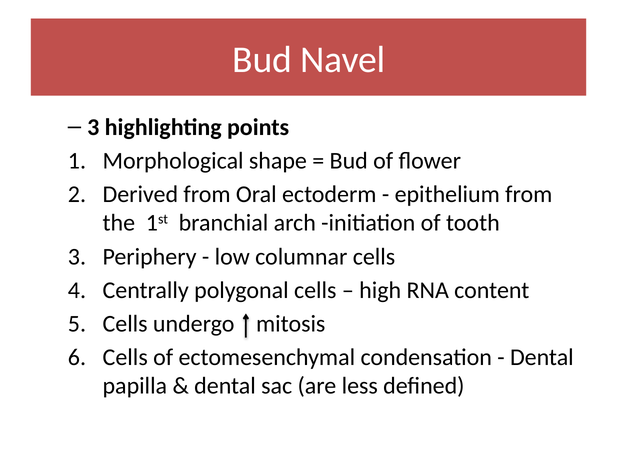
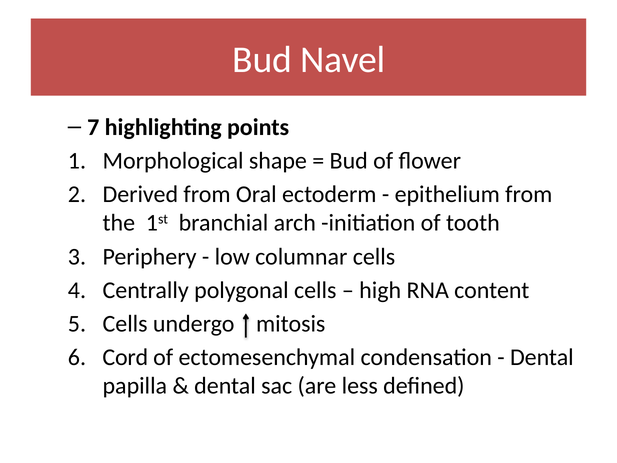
3 at (93, 127): 3 -> 7
6 Cells: Cells -> Cord
